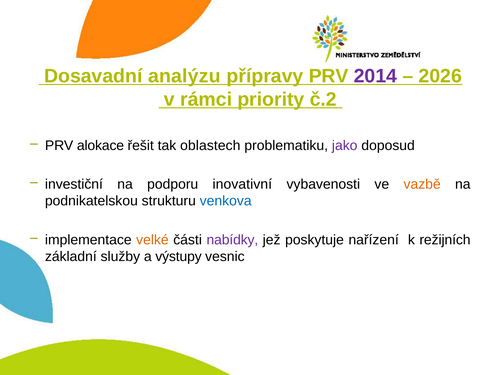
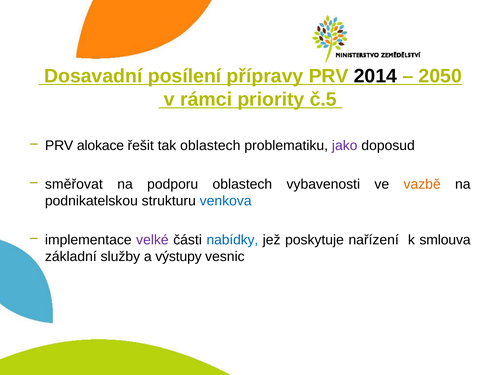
analýzu: analýzu -> posílení
2014 colour: purple -> black
2026: 2026 -> 2050
č.2: č.2 -> č.5
investiční: investiční -> směřovat
podporu inovativní: inovativní -> oblastech
velké colour: orange -> purple
nabídky colour: purple -> blue
režijních: režijních -> smlouva
